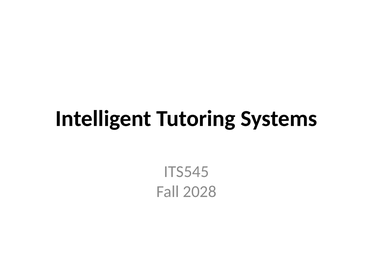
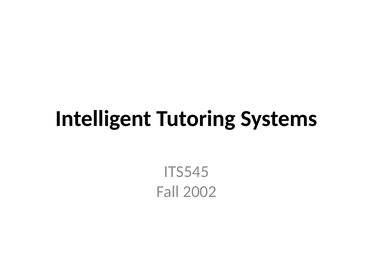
2028: 2028 -> 2002
